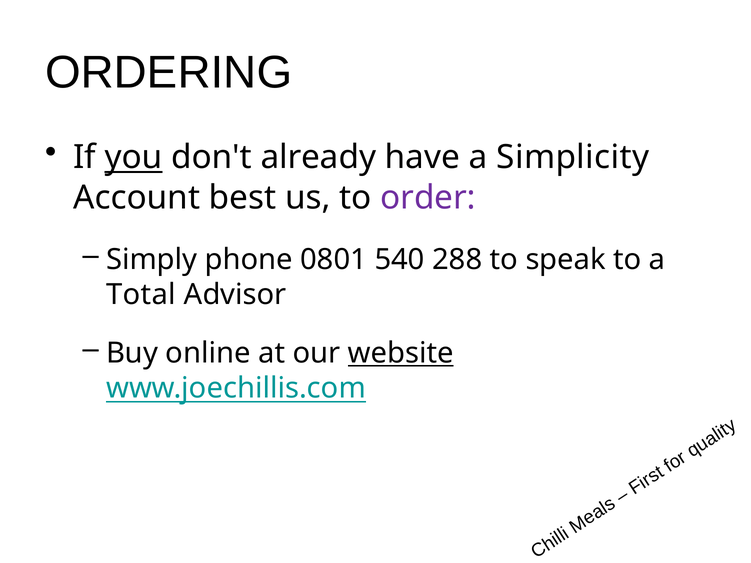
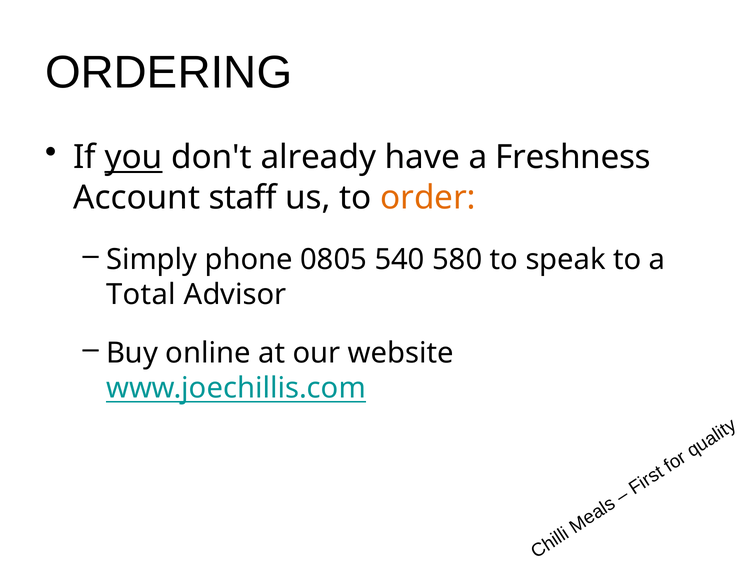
Simplicity: Simplicity -> Freshness
best: best -> staff
order colour: purple -> orange
0801: 0801 -> 0805
288: 288 -> 580
website underline: present -> none
